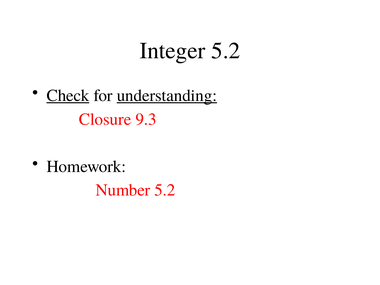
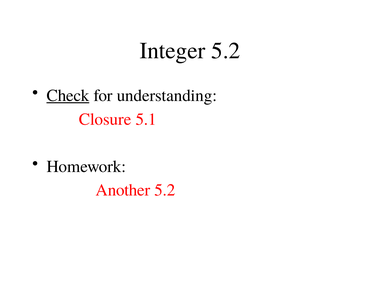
understanding underline: present -> none
9.3: 9.3 -> 5.1
Number: Number -> Another
